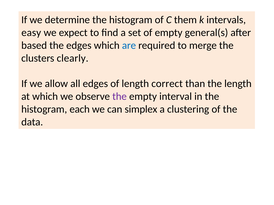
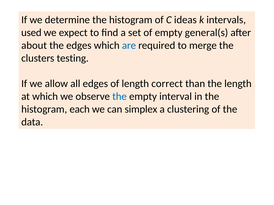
them: them -> ideas
easy: easy -> used
based: based -> about
clearly: clearly -> testing
the at (120, 97) colour: purple -> blue
